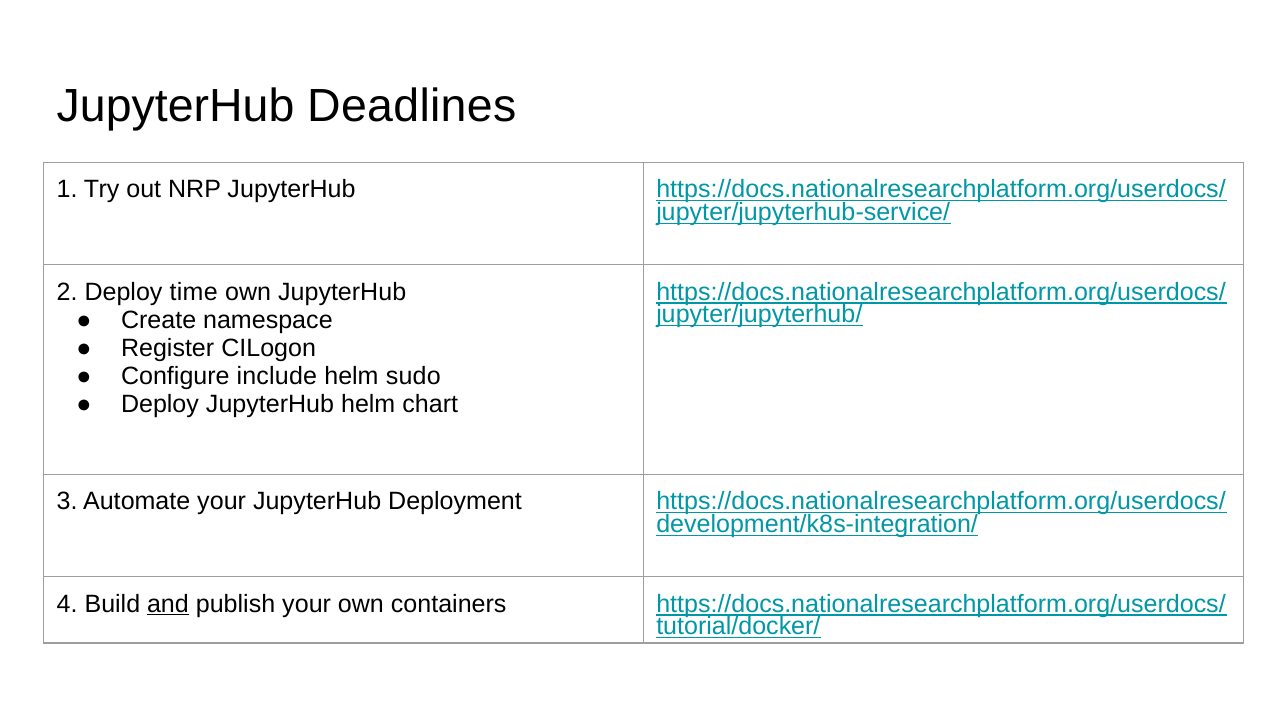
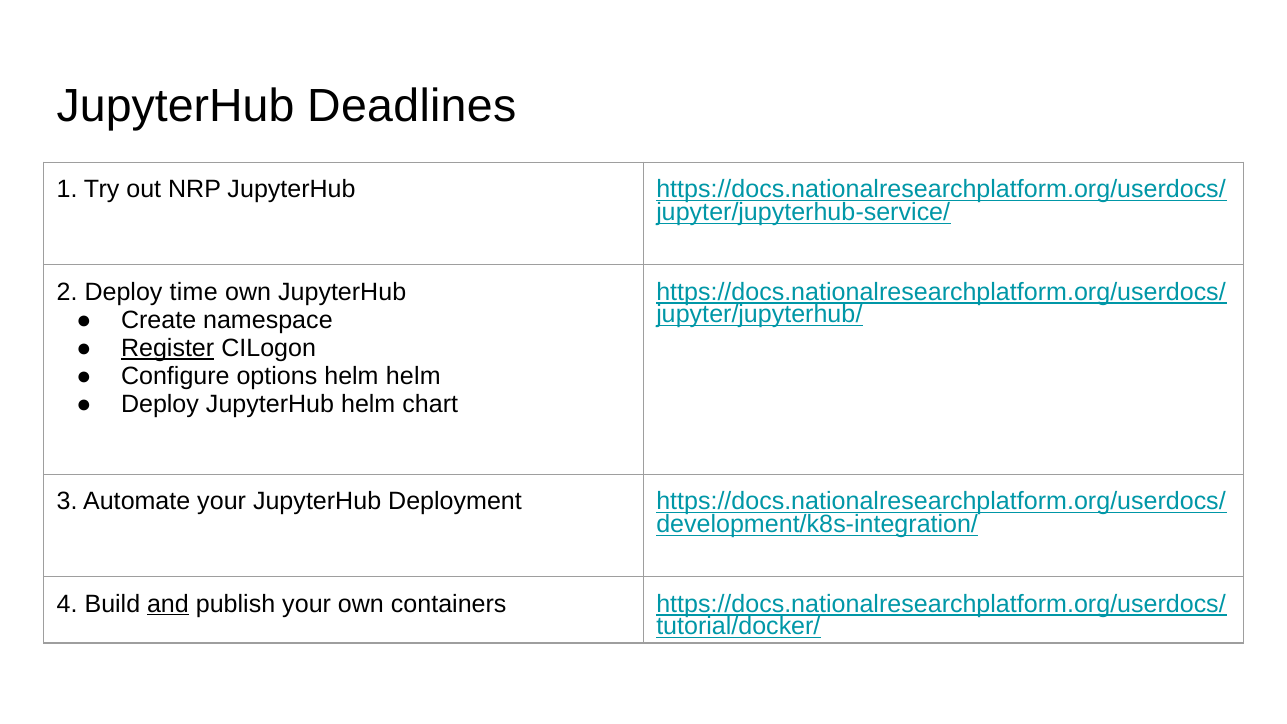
Register underline: none -> present
include: include -> options
helm sudo: sudo -> helm
